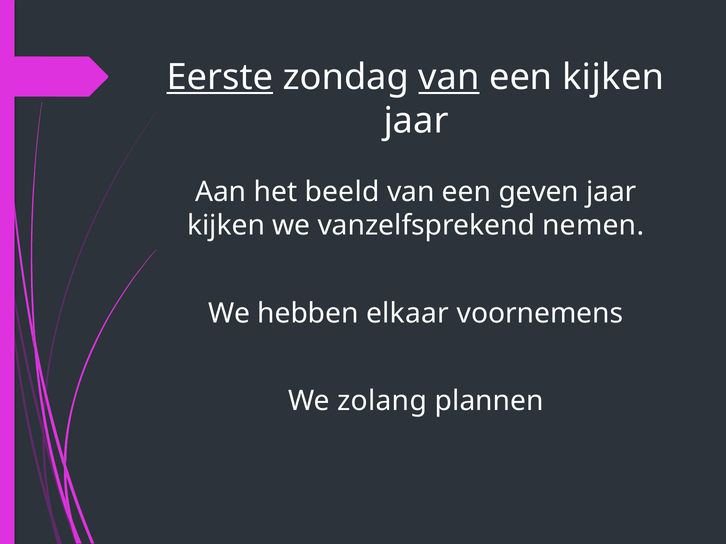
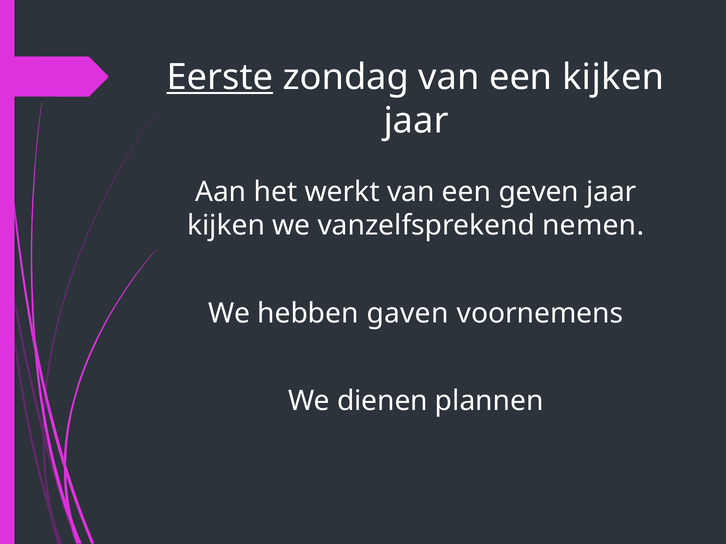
van at (449, 78) underline: present -> none
beeld: beeld -> werkt
elkaar: elkaar -> gaven
zolang: zolang -> dienen
